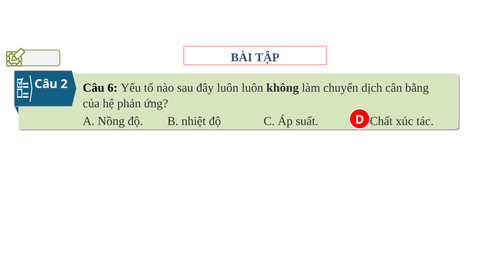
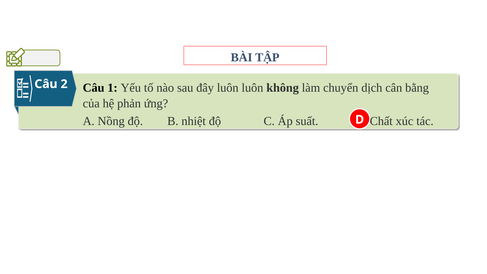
6: 6 -> 1
